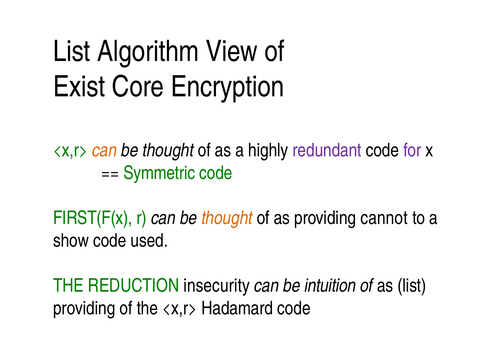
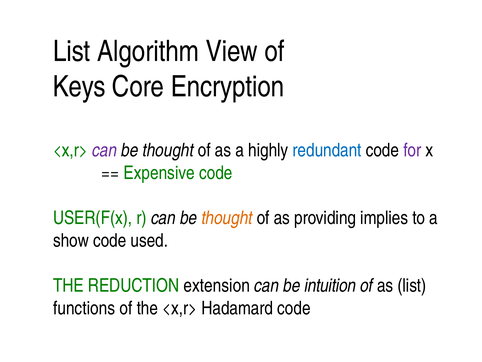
Exist: Exist -> Keys
can at (105, 150) colour: orange -> purple
redundant colour: purple -> blue
Symmetric: Symmetric -> Expensive
FIRST(F(x: FIRST(F(x -> USER(F(x
cannot: cannot -> implies
insecurity: insecurity -> extension
providing at (84, 308): providing -> functions
